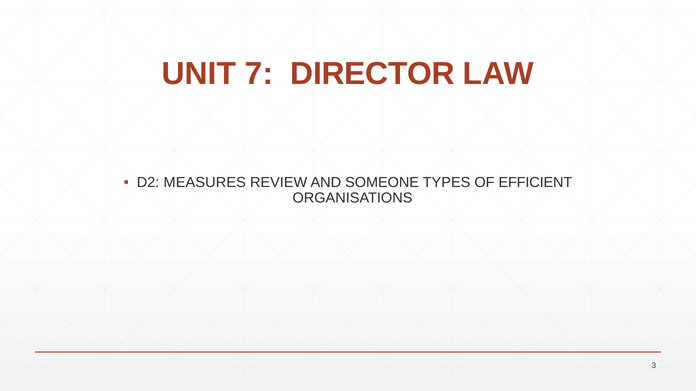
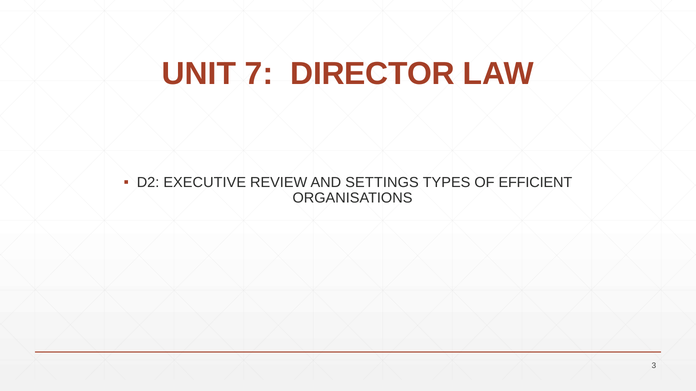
MEASURES: MEASURES -> EXECUTIVE
SOMEONE: SOMEONE -> SETTINGS
